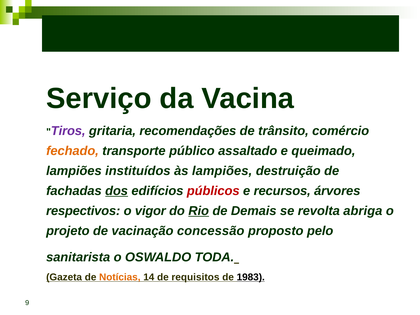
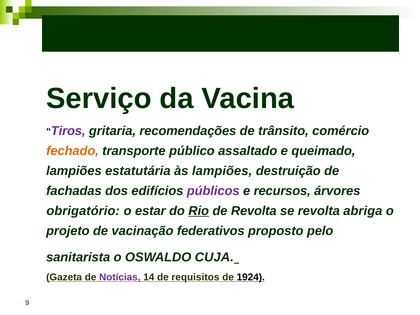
instituídos: instituídos -> estatutária
dos underline: present -> none
públicos colour: red -> purple
respectivos: respectivos -> obrigatório
vigor: vigor -> estar
de Demais: Demais -> Revolta
concessão: concessão -> federativos
TODA: TODA -> CUJA
Notícias colour: orange -> purple
1983: 1983 -> 1924
